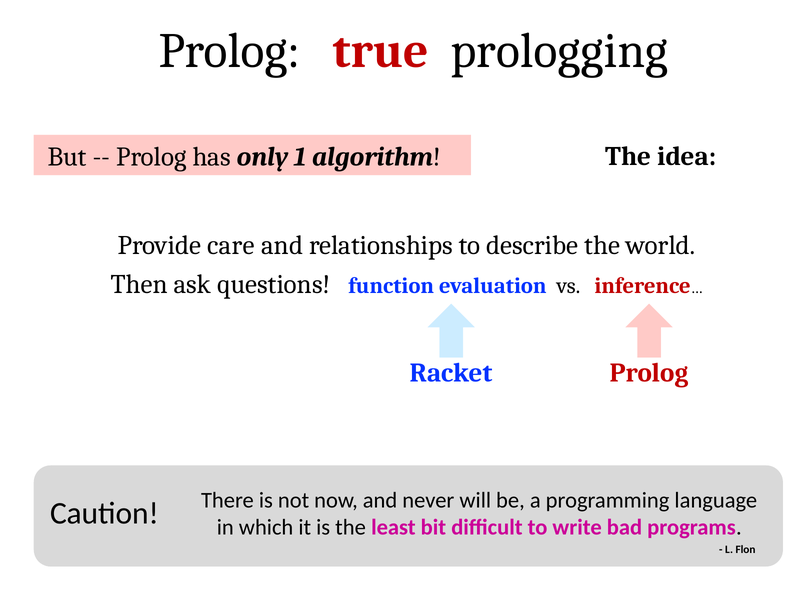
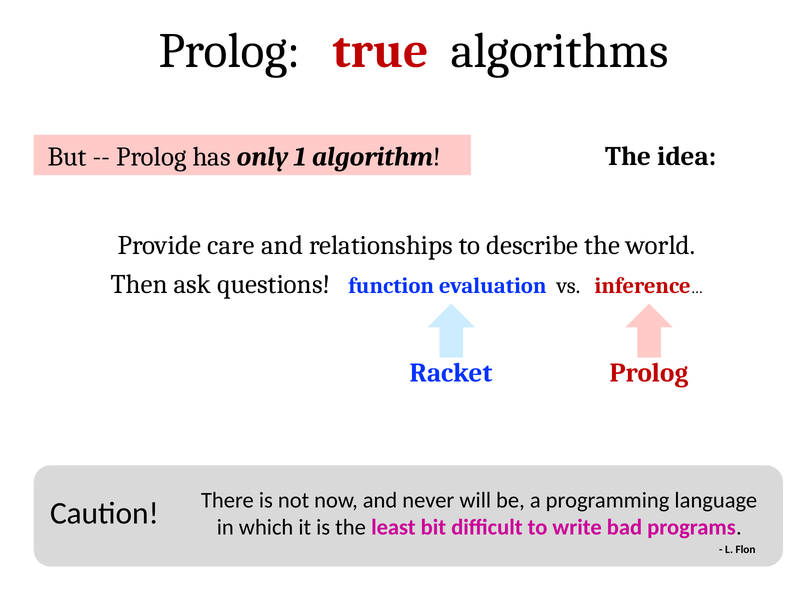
prologging: prologging -> algorithms
